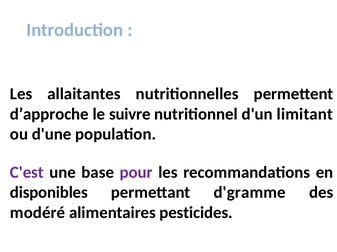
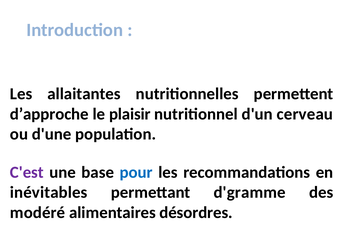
suivre: suivre -> plaisir
limitant: limitant -> cerveau
pour colour: purple -> blue
disponibles: disponibles -> inévitables
pesticides: pesticides -> désordres
